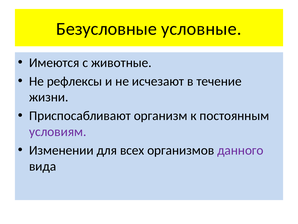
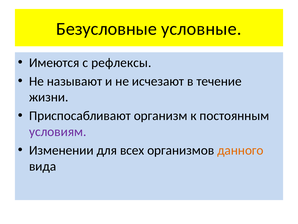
животные: животные -> рефлексы
рефлексы: рефлексы -> называют
данного colour: purple -> orange
